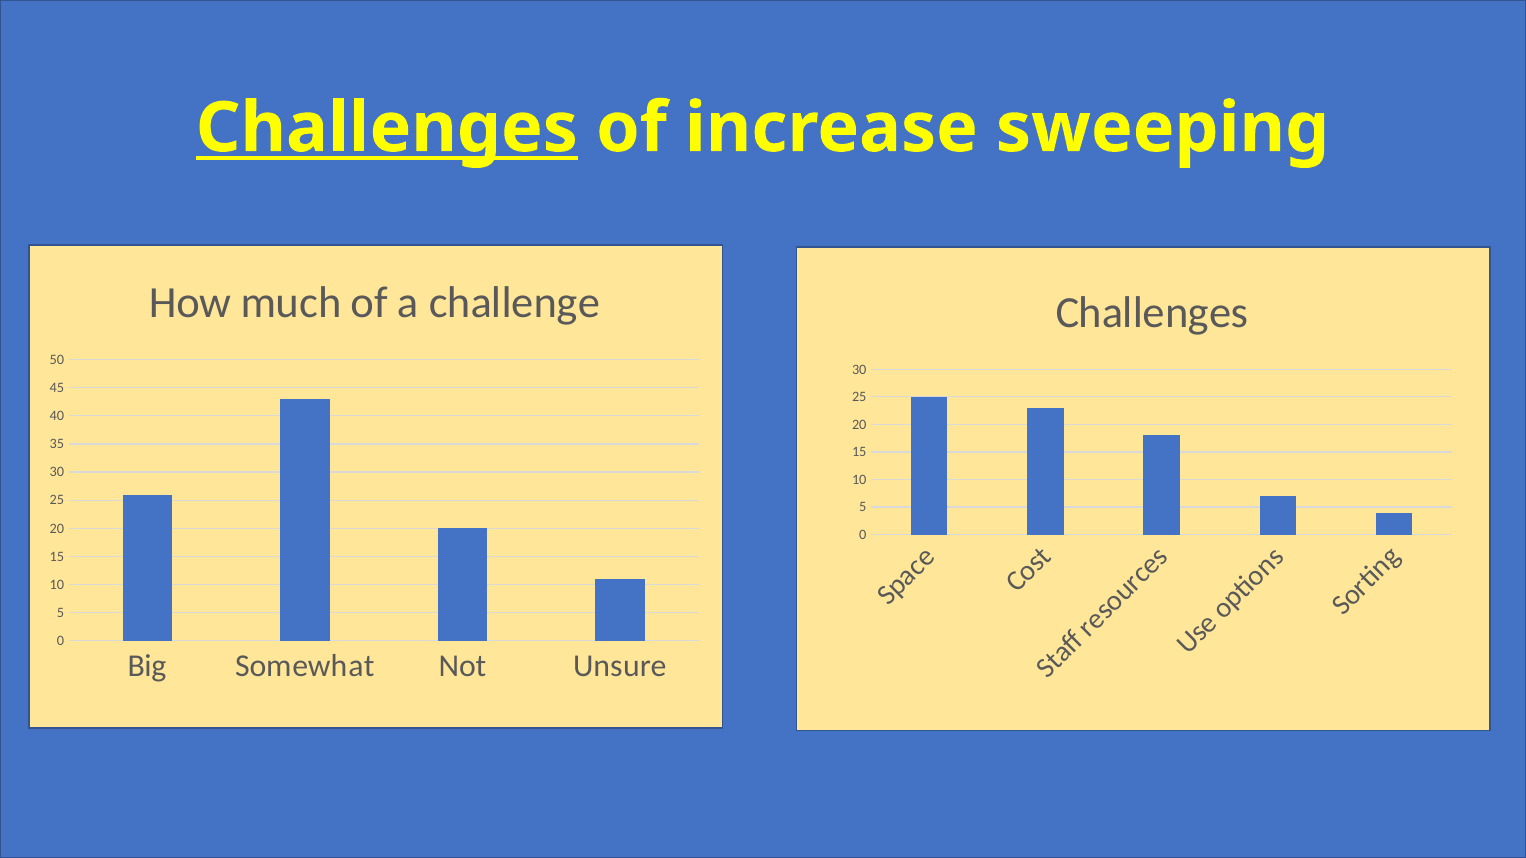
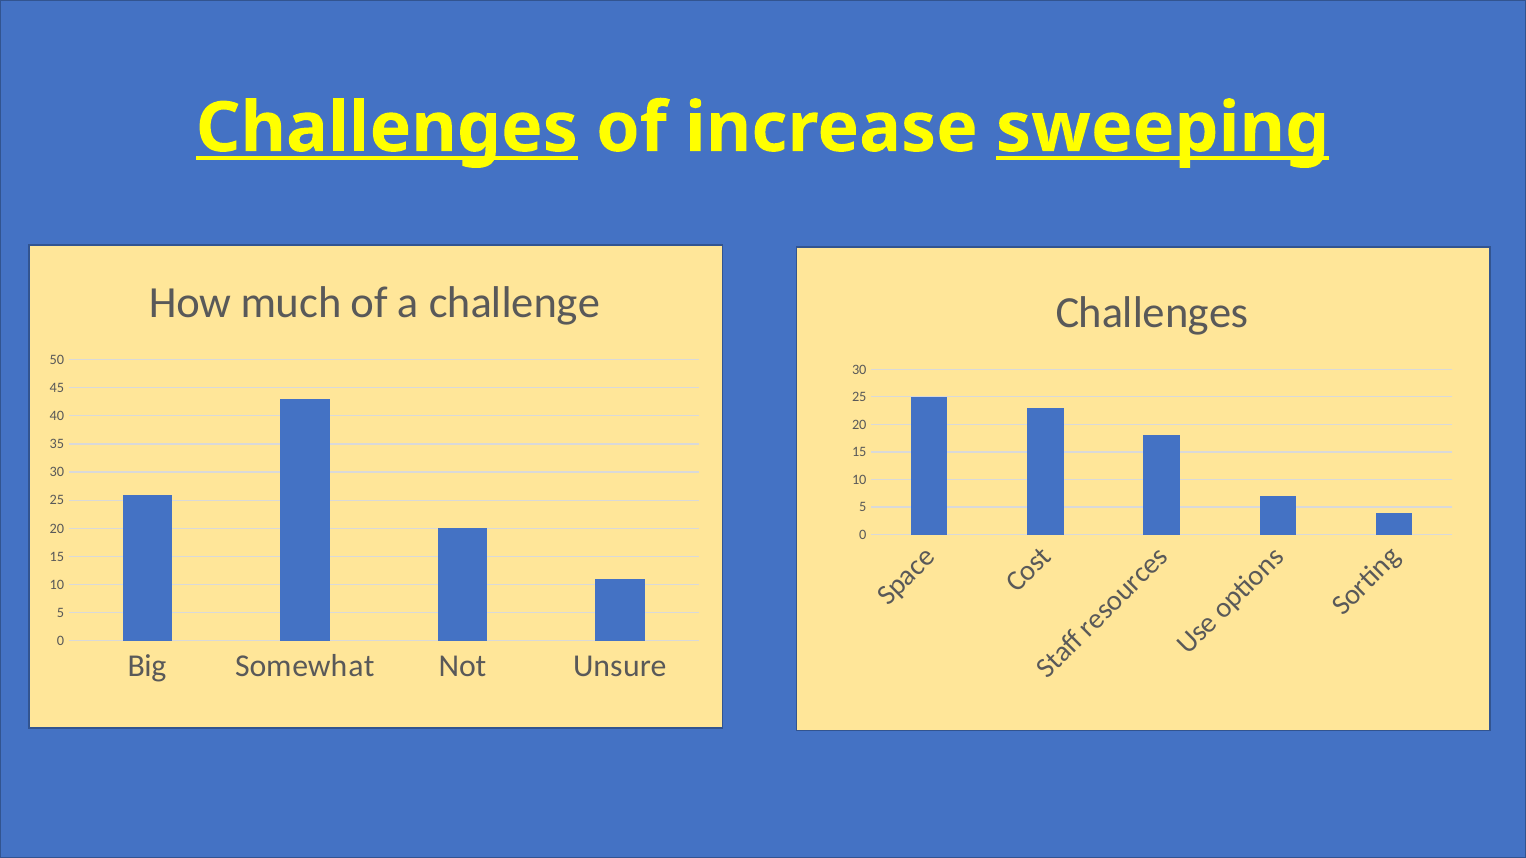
sweeping underline: none -> present
